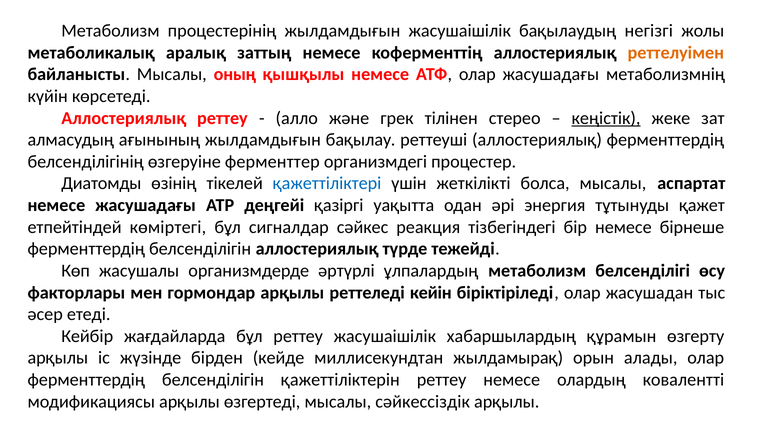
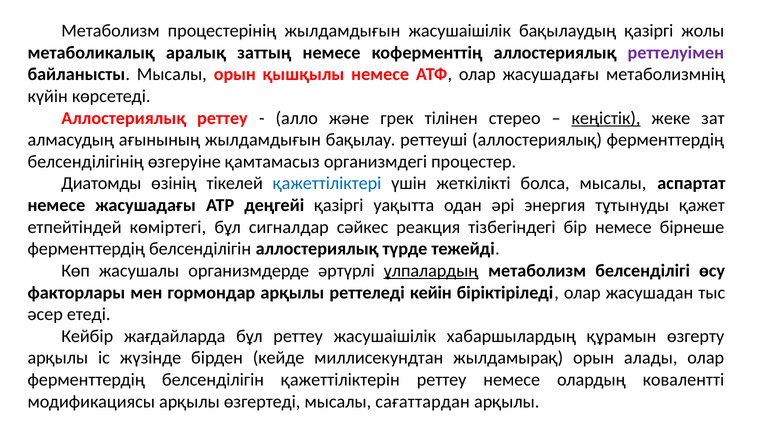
бақылаудың негізгі: негізгі -> қазіргі
реттелуімен colour: orange -> purple
Мысалы оның: оның -> орын
ферменттер: ферменттер -> қамтамасыз
ұлпалардың underline: none -> present
сәйкессіздік: сәйкессіздік -> сағаттардан
